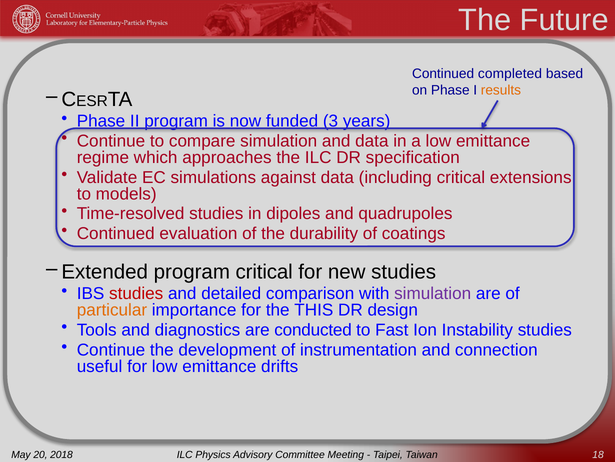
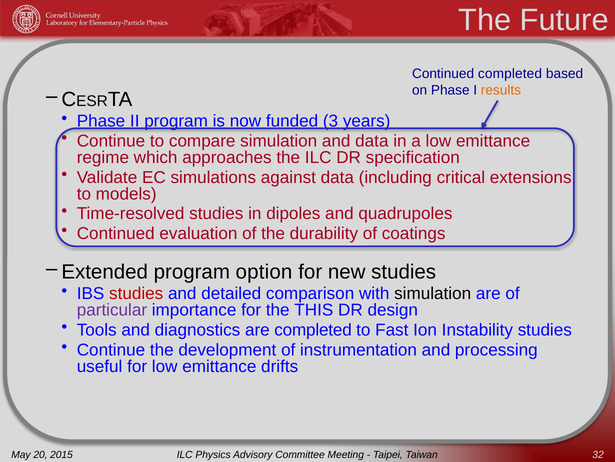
program critical: critical -> option
simulation at (433, 293) colour: purple -> black
particular colour: orange -> purple
are conducted: conducted -> completed
connection: connection -> processing
2018: 2018 -> 2015
18: 18 -> 32
